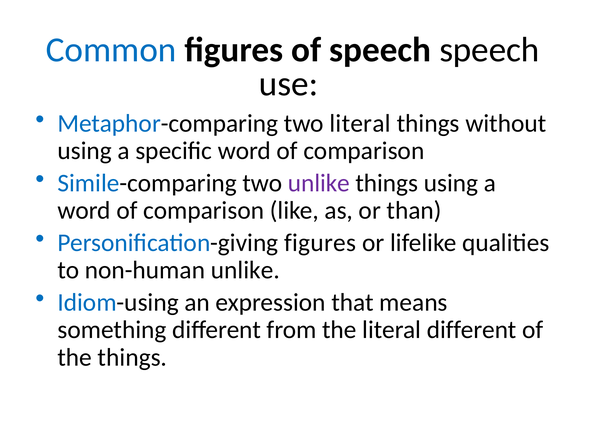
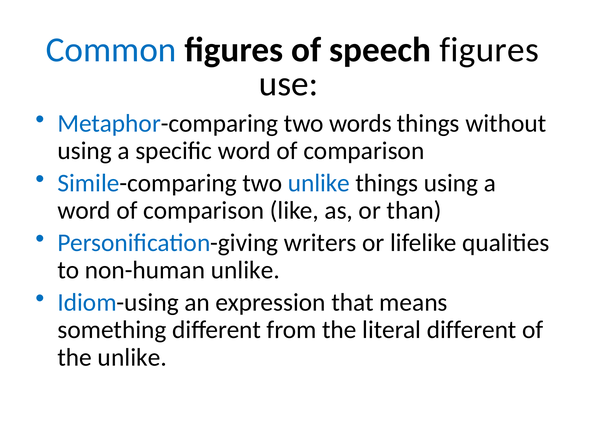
speech speech: speech -> figures
two literal: literal -> words
unlike at (319, 183) colour: purple -> blue
Personification-giving figures: figures -> writers
the things: things -> unlike
